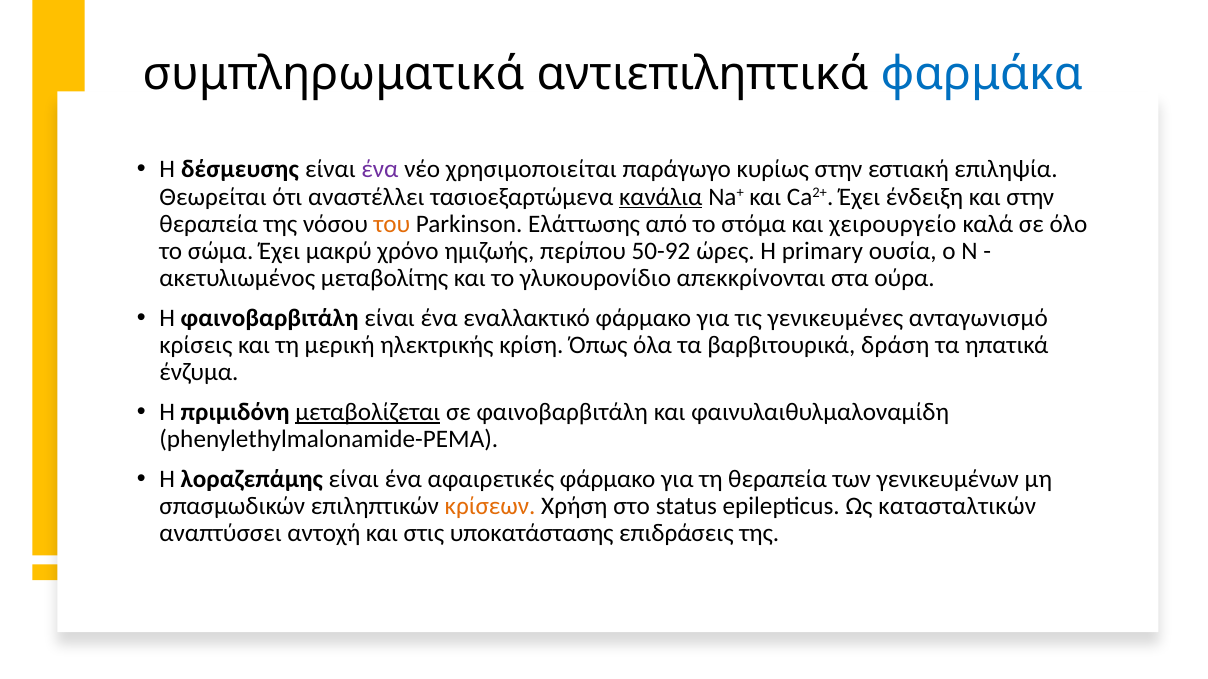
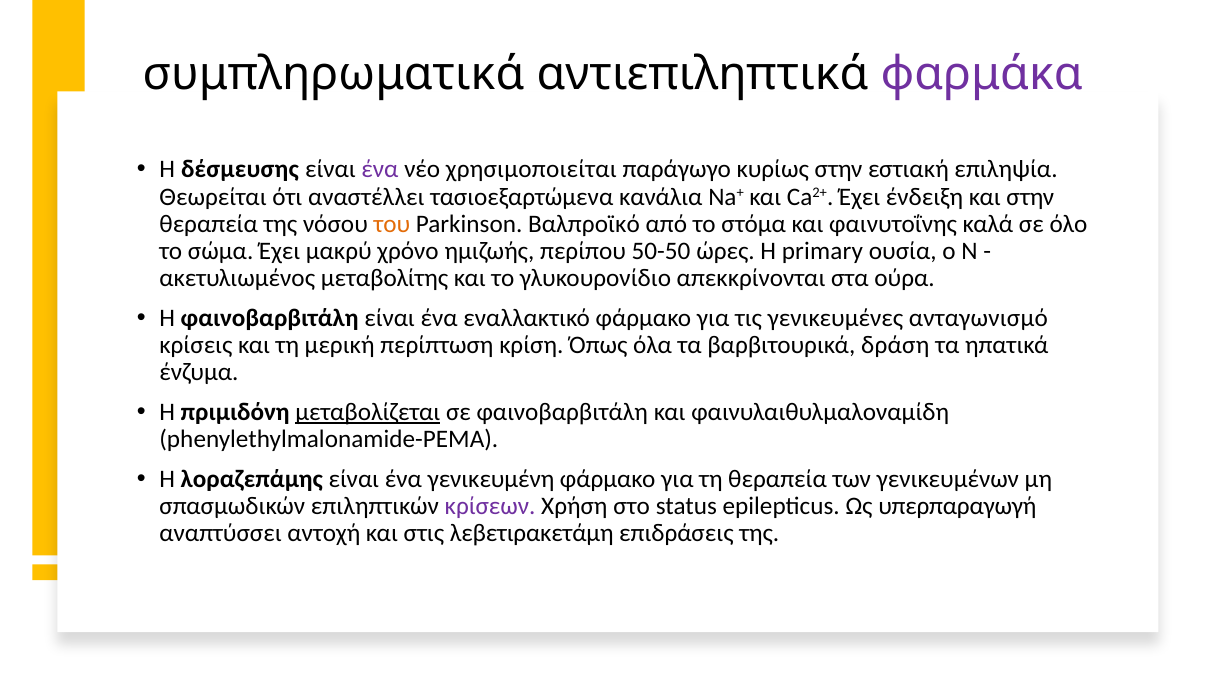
φαρμάκα colour: blue -> purple
κανάλια underline: present -> none
Ελάττωσης: Ελάττωσης -> Βαλπροϊκό
χειρουργείο: χειρουργείο -> φαινυτοΐνης
50-92: 50-92 -> 50-50
ηλεκτρικής: ηλεκτρικής -> περίπτωση
αφαιρετικές: αφαιρετικές -> γενικευμένη
κρίσεων colour: orange -> purple
κατασταλτικών: κατασταλτικών -> υπερπαραγωγή
υποκατάστασης: υποκατάστασης -> λεβετιρακετάμη
